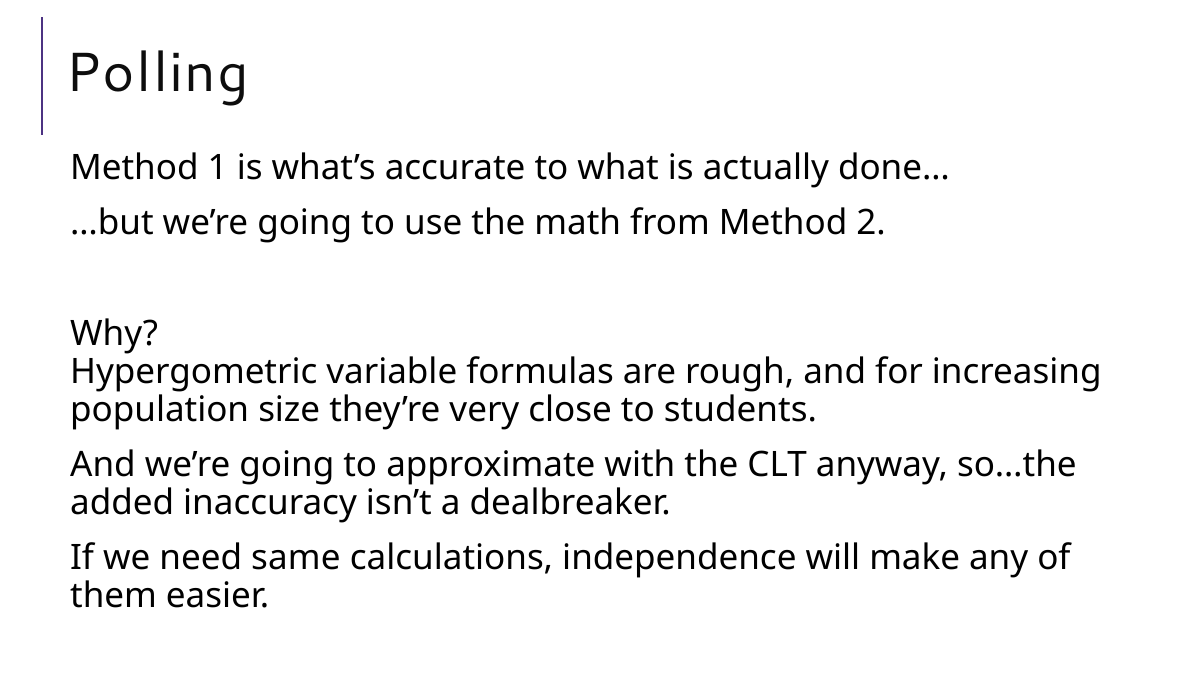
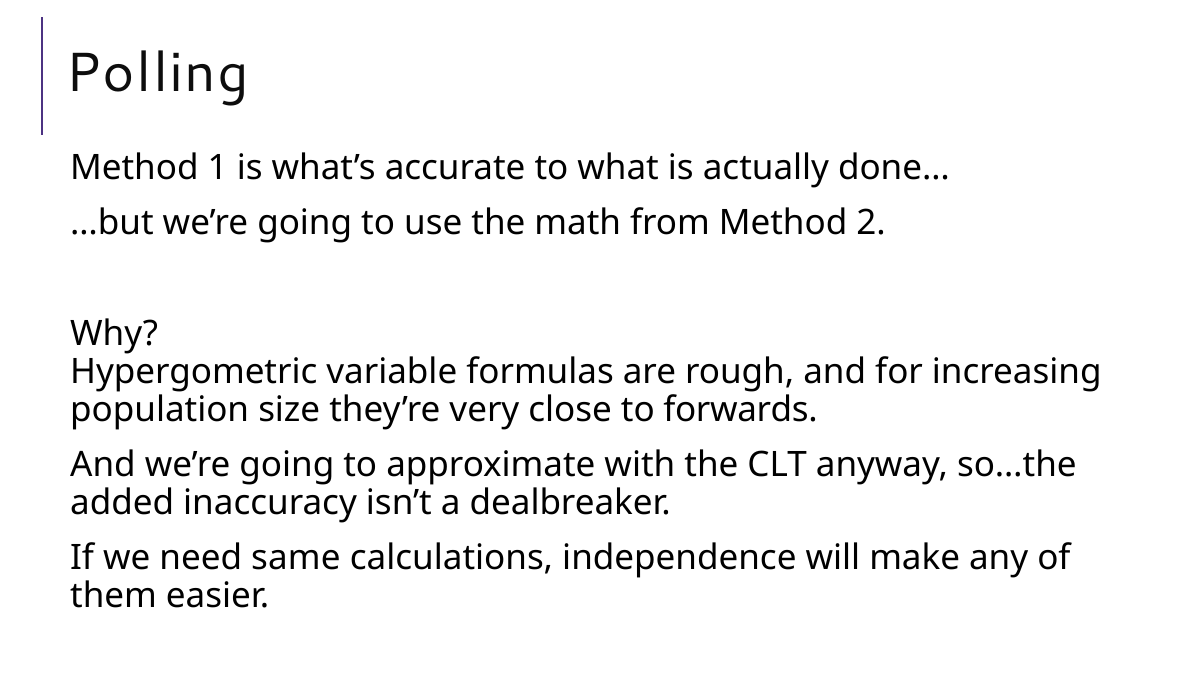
students: students -> forwards
